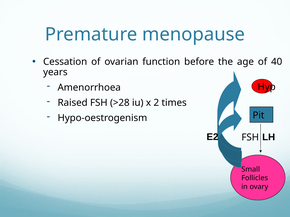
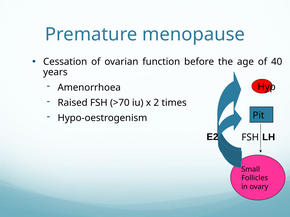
>28: >28 -> >70
